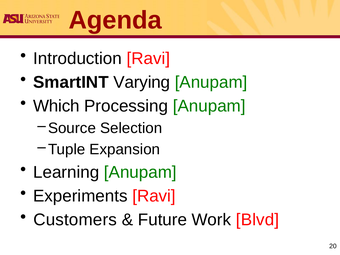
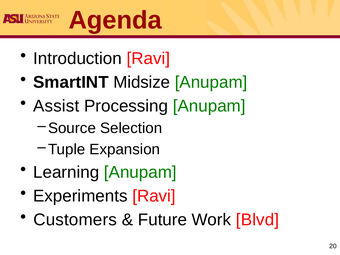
Varying: Varying -> Midsize
Which: Which -> Assist
